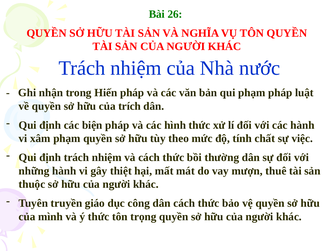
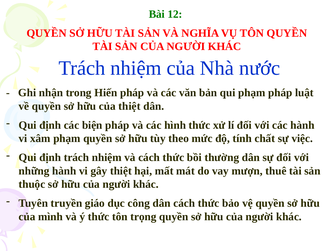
26: 26 -> 12
của trích: trích -> thiệt
